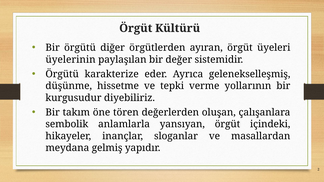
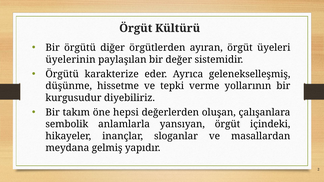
tören: tören -> hepsi
